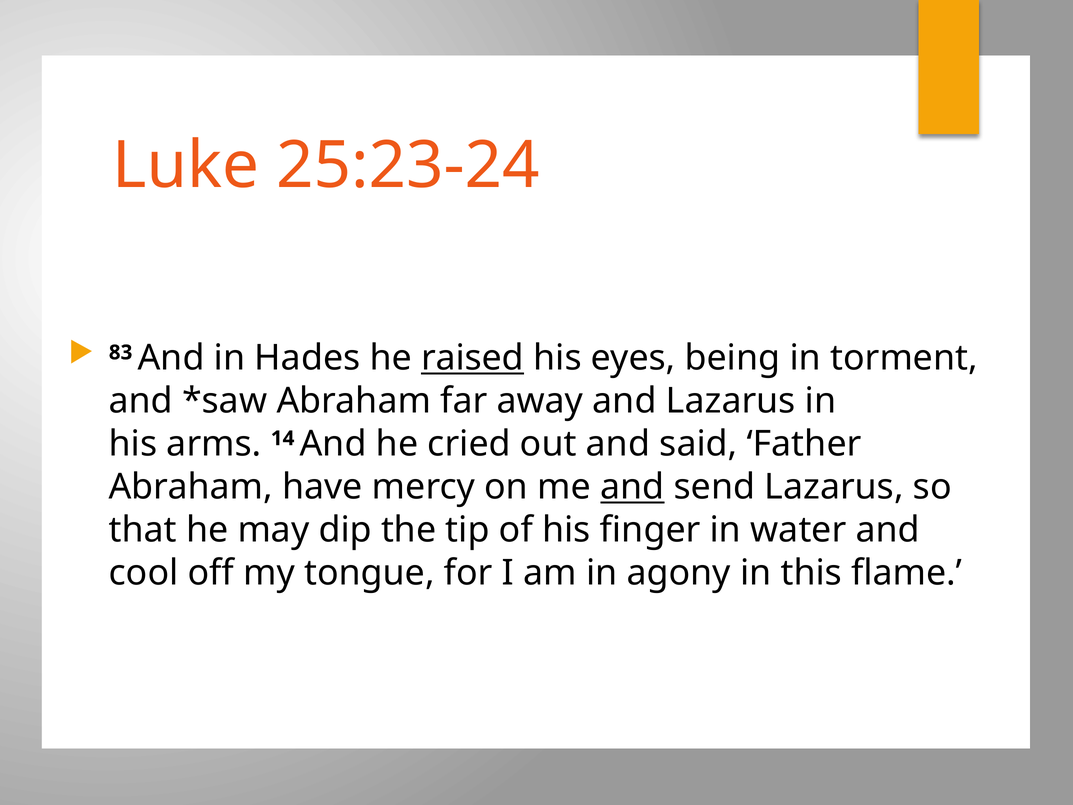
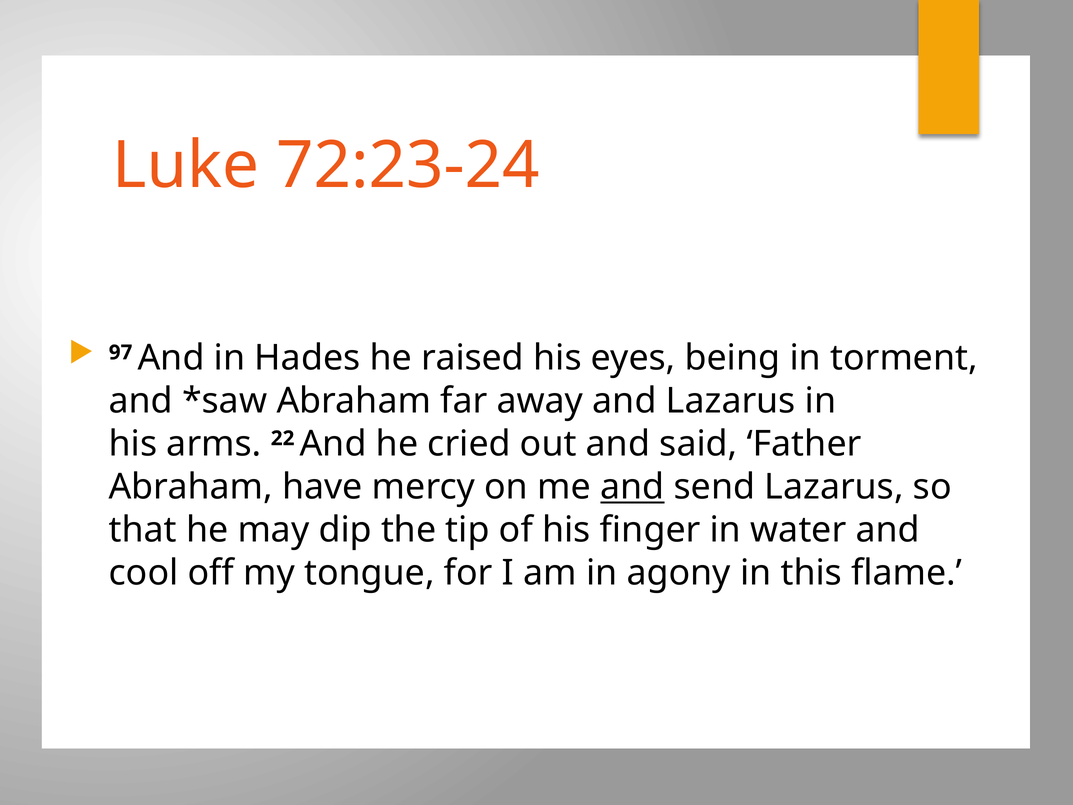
25:23-24: 25:23-24 -> 72:23-24
83: 83 -> 97
raised underline: present -> none
14: 14 -> 22
